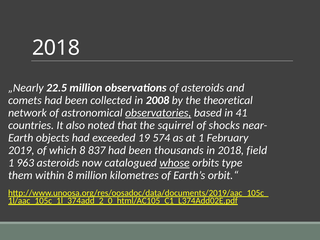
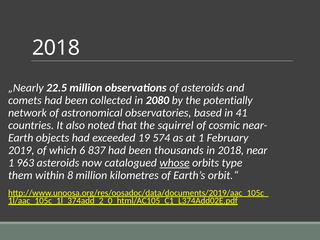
2008: 2008 -> 2080
theoretical: theoretical -> potentially
observatories underline: present -> none
shocks: shocks -> cosmic
which 8: 8 -> 6
field: field -> near
